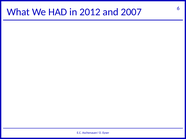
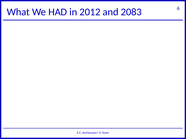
2007: 2007 -> 2083
